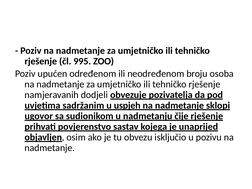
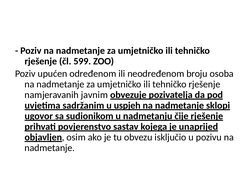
995: 995 -> 599
dodjeli: dodjeli -> javnim
